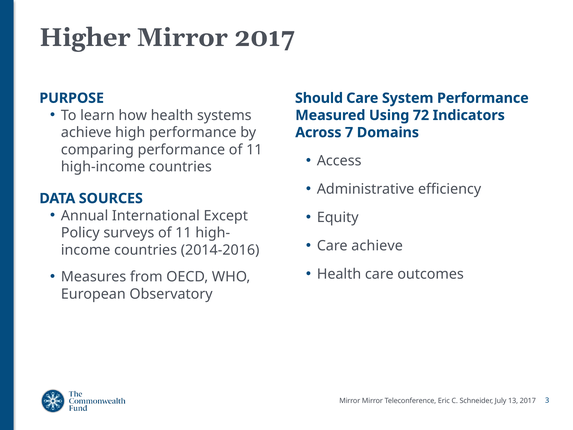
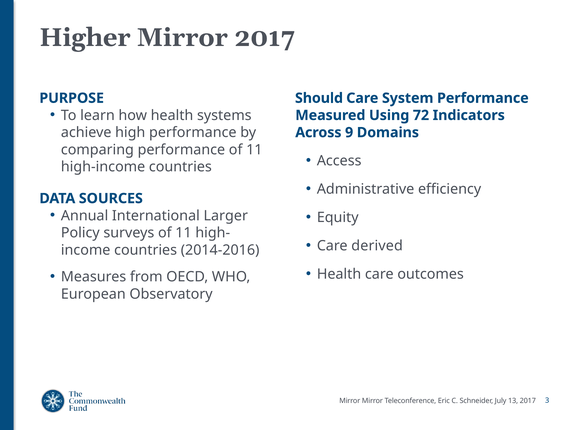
7: 7 -> 9
Except: Except -> Larger
Care achieve: achieve -> derived
